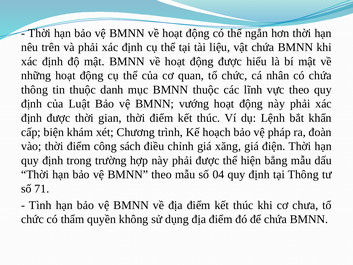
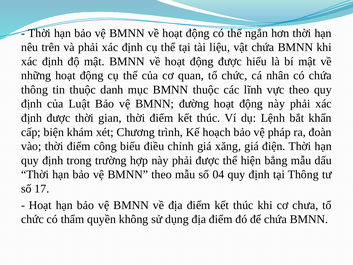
vướng: vướng -> đường
sách: sách -> biểu
71: 71 -> 17
Tình at (40, 205): Tình -> Hoạt
